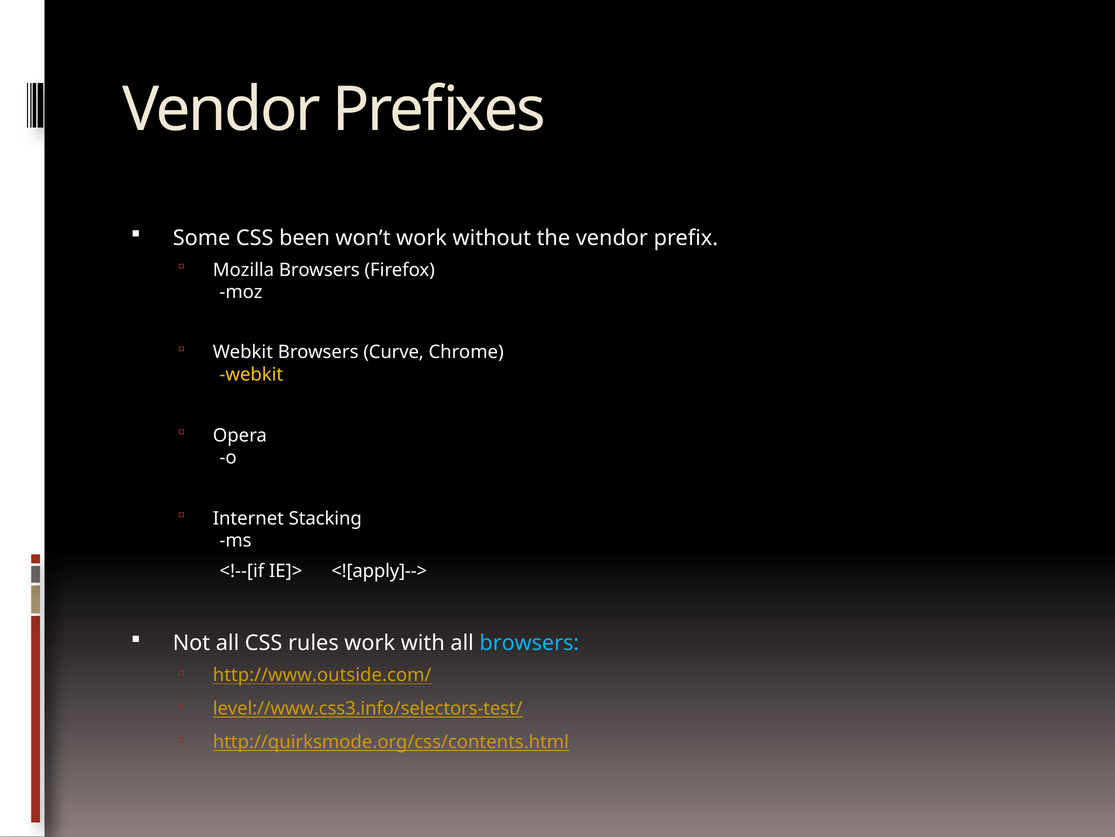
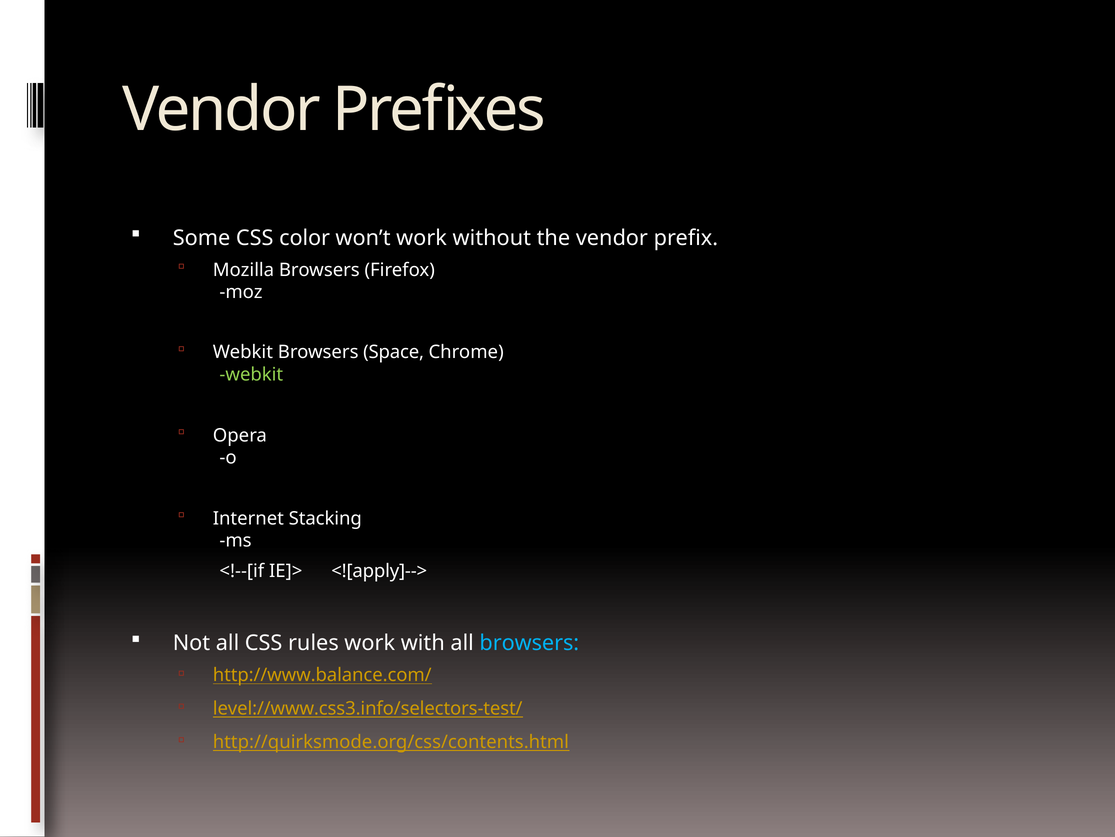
been: been -> color
Curve: Curve -> Space
webkit at (251, 374) colour: yellow -> light green
http://www.outside.com/: http://www.outside.com/ -> http://www.balance.com/
